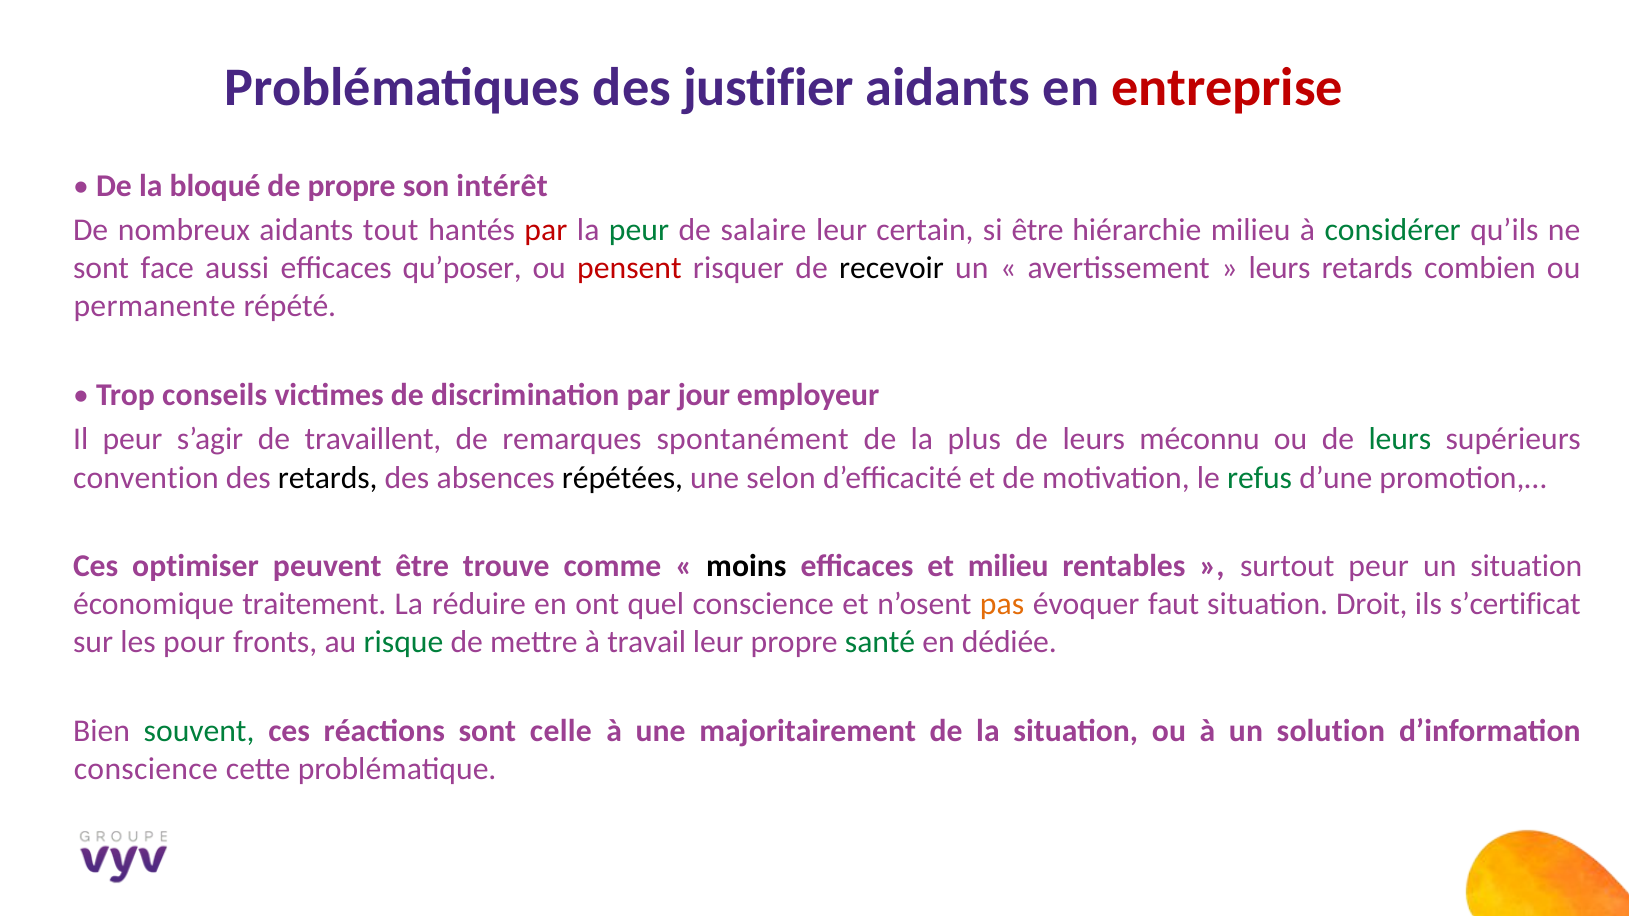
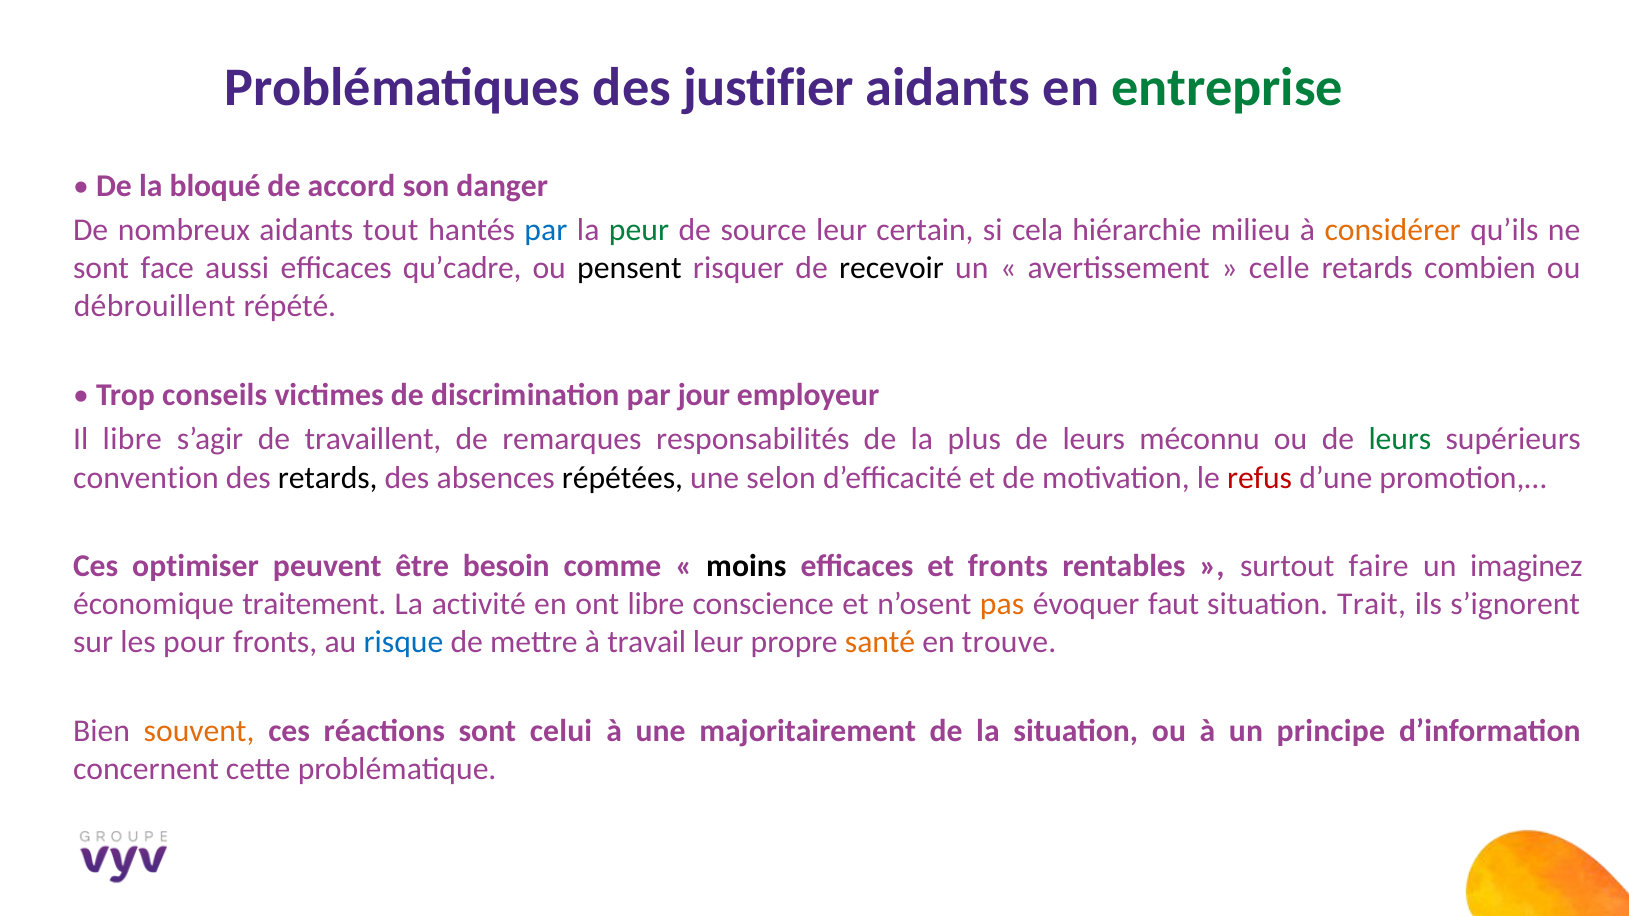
entreprise colour: red -> green
de propre: propre -> accord
intérêt: intérêt -> danger
par at (546, 230) colour: red -> blue
salaire: salaire -> source
si être: être -> cela
considérer colour: green -> orange
qu’poser: qu’poser -> qu’cadre
pensent colour: red -> black
leurs at (1280, 269): leurs -> celle
permanente: permanente -> débrouillent
Il peur: peur -> libre
spontanément: spontanément -> responsabilités
refus colour: green -> red
trouve: trouve -> besoin
et milieu: milieu -> fronts
surtout peur: peur -> faire
un situation: situation -> imaginez
réduire: réduire -> activité
ont quel: quel -> libre
Droit: Droit -> Trait
s’certificat: s’certificat -> s’ignorent
risque colour: green -> blue
santé colour: green -> orange
dédiée: dédiée -> trouve
souvent colour: green -> orange
celle: celle -> celui
solution: solution -> principe
conscience at (146, 769): conscience -> concernent
